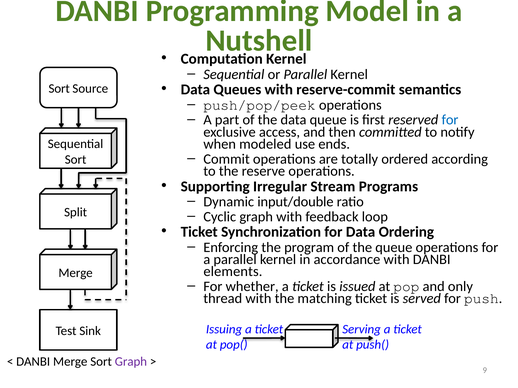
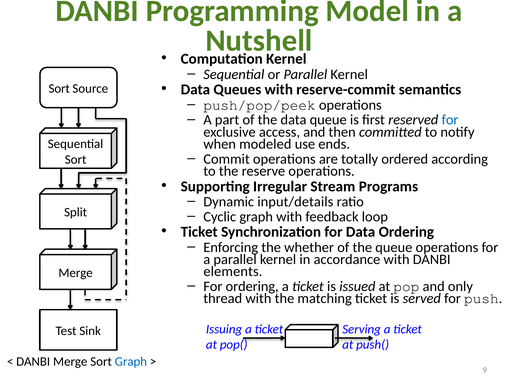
input/double: input/double -> input/details
program: program -> whether
For whether: whether -> ordering
Graph at (131, 362) colour: purple -> blue
